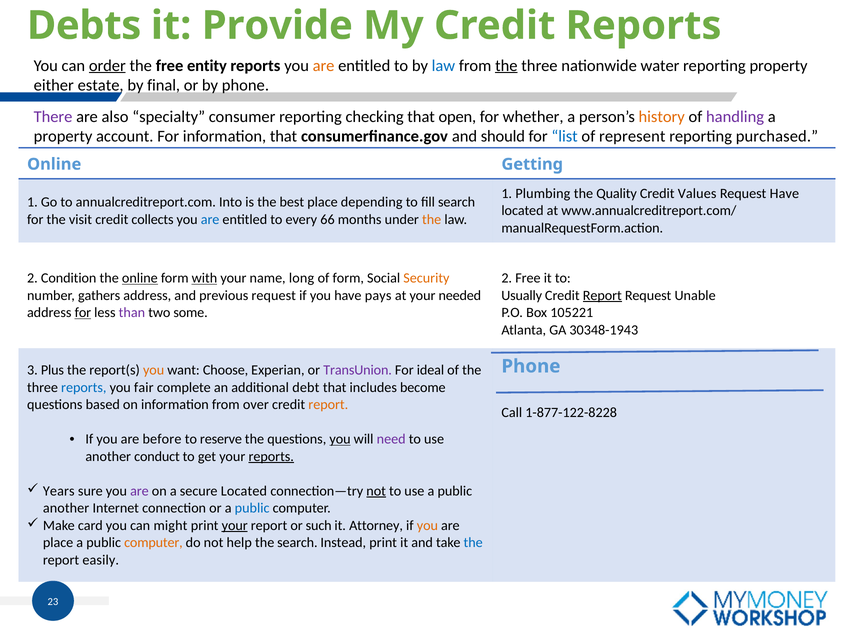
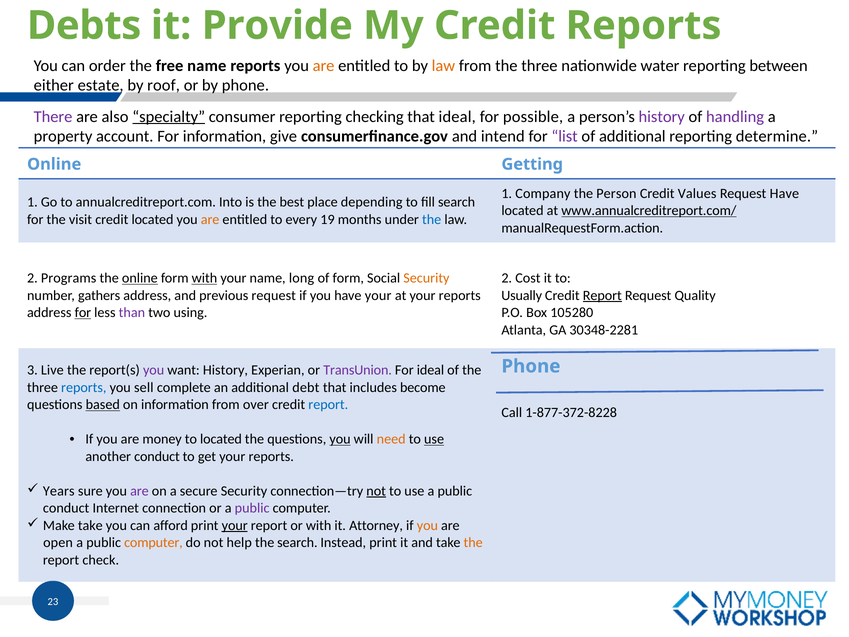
order underline: present -> none
free entity: entity -> name
law at (443, 66) colour: blue -> orange
the at (506, 66) underline: present -> none
reporting property: property -> between
final: final -> roof
specialty underline: none -> present
that open: open -> ideal
whether: whether -> possible
history at (662, 117) colour: orange -> purple
information that: that -> give
should: should -> intend
list colour: blue -> purple
of represent: represent -> additional
purchased: purchased -> determine
Plumbing: Plumbing -> Company
Quality: Quality -> Person
www.annualcreditreport.com/ underline: none -> present
credit collects: collects -> located
are at (210, 219) colour: blue -> orange
66: 66 -> 19
the at (432, 219) colour: orange -> blue
Condition: Condition -> Programs
2 Free: Free -> Cost
have pays: pays -> your
at your needed: needed -> reports
Unable: Unable -> Quality
some: some -> using
105221: 105221 -> 105280
30348-1943: 30348-1943 -> 30348-2281
Plus: Plus -> Live
you at (154, 370) colour: orange -> purple
want Choose: Choose -> History
fair: fair -> sell
based underline: none -> present
report at (328, 405) colour: orange -> blue
1-877-122-8228: 1-877-122-8228 -> 1-877-372-8228
before: before -> money
to reserve: reserve -> located
need colour: purple -> orange
use at (434, 439) underline: none -> present
reports at (271, 456) underline: present -> none
secure Located: Located -> Security
another at (66, 508): another -> conduct
public at (252, 508) colour: blue -> purple
Make card: card -> take
might: might -> afford
or such: such -> with
place at (58, 543): place -> open
the at (473, 543) colour: blue -> orange
easily: easily -> check
